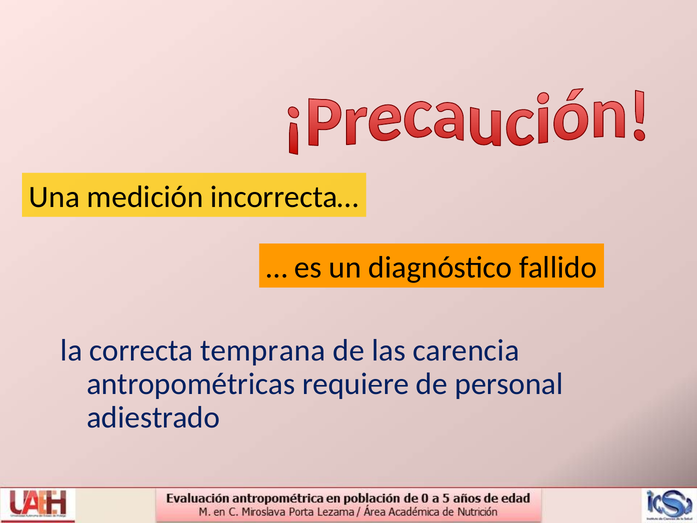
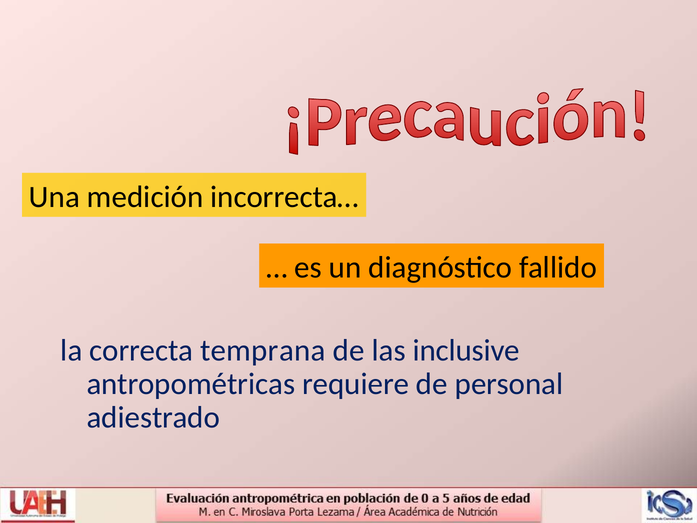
carencia: carencia -> inclusive
